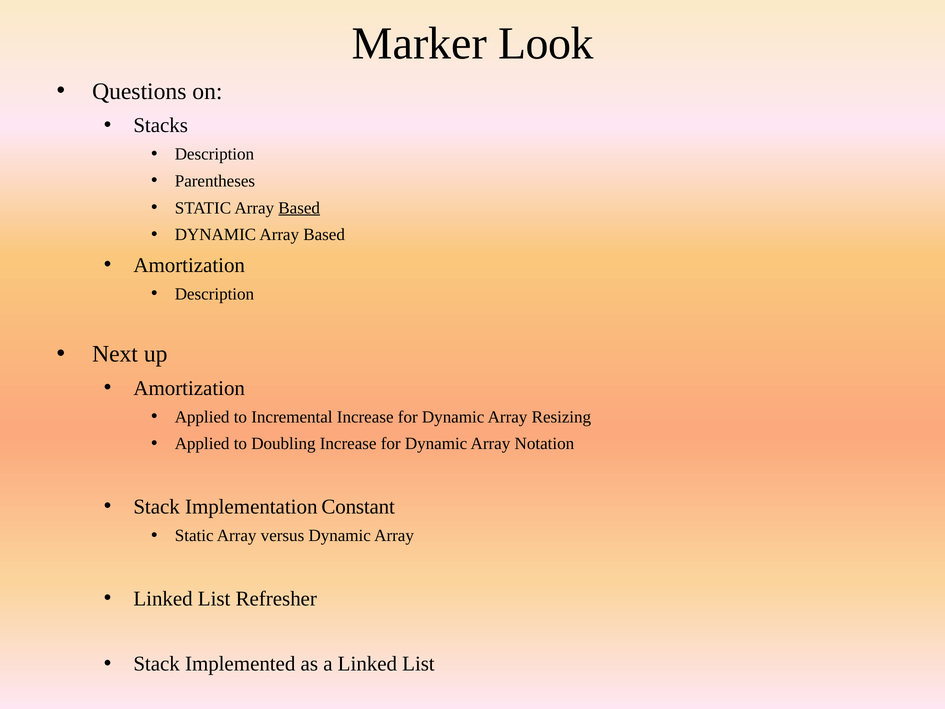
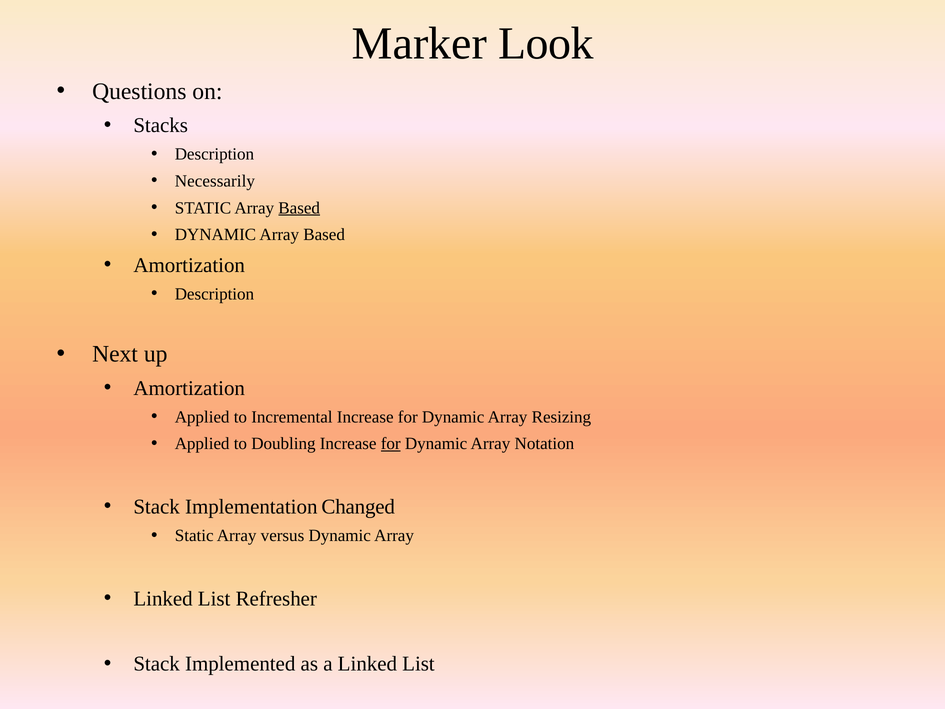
Parentheses: Parentheses -> Necessarily
for at (391, 444) underline: none -> present
Constant: Constant -> Changed
